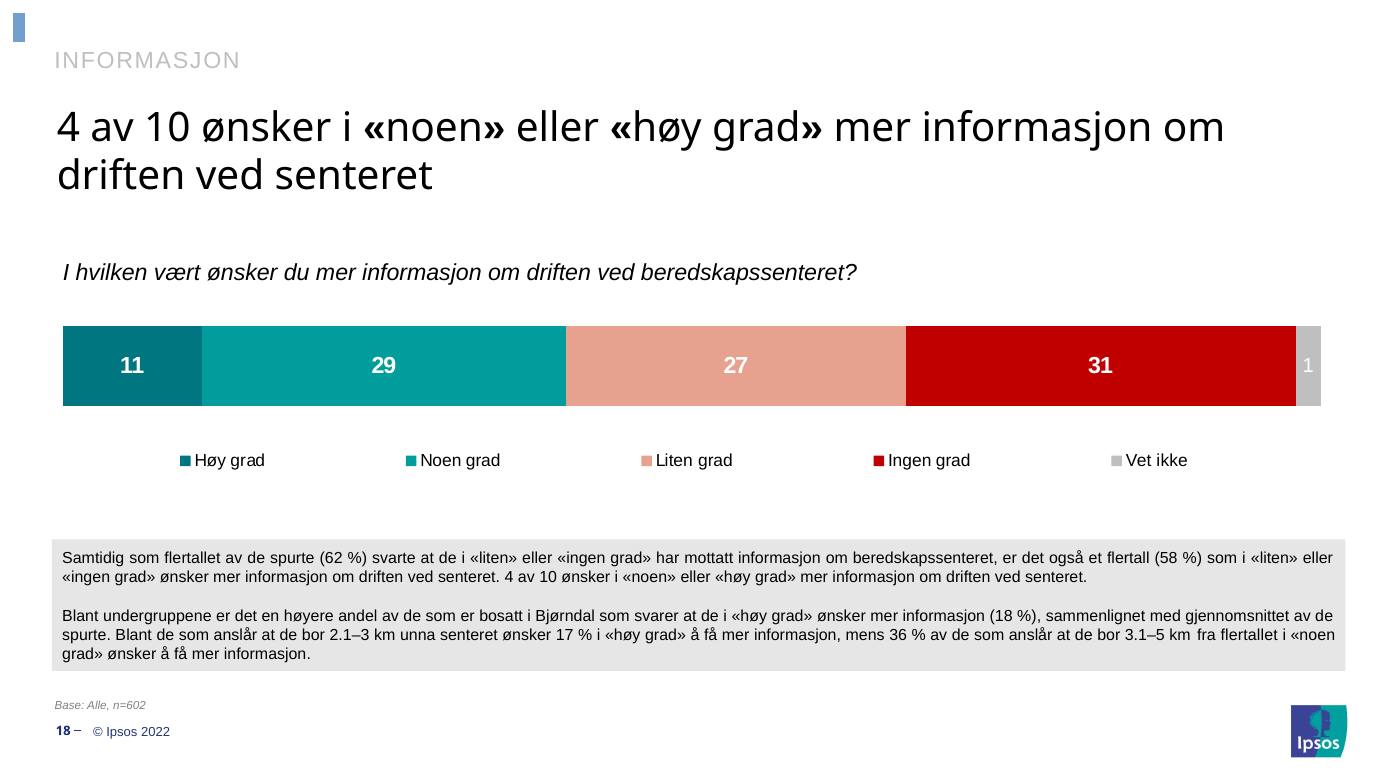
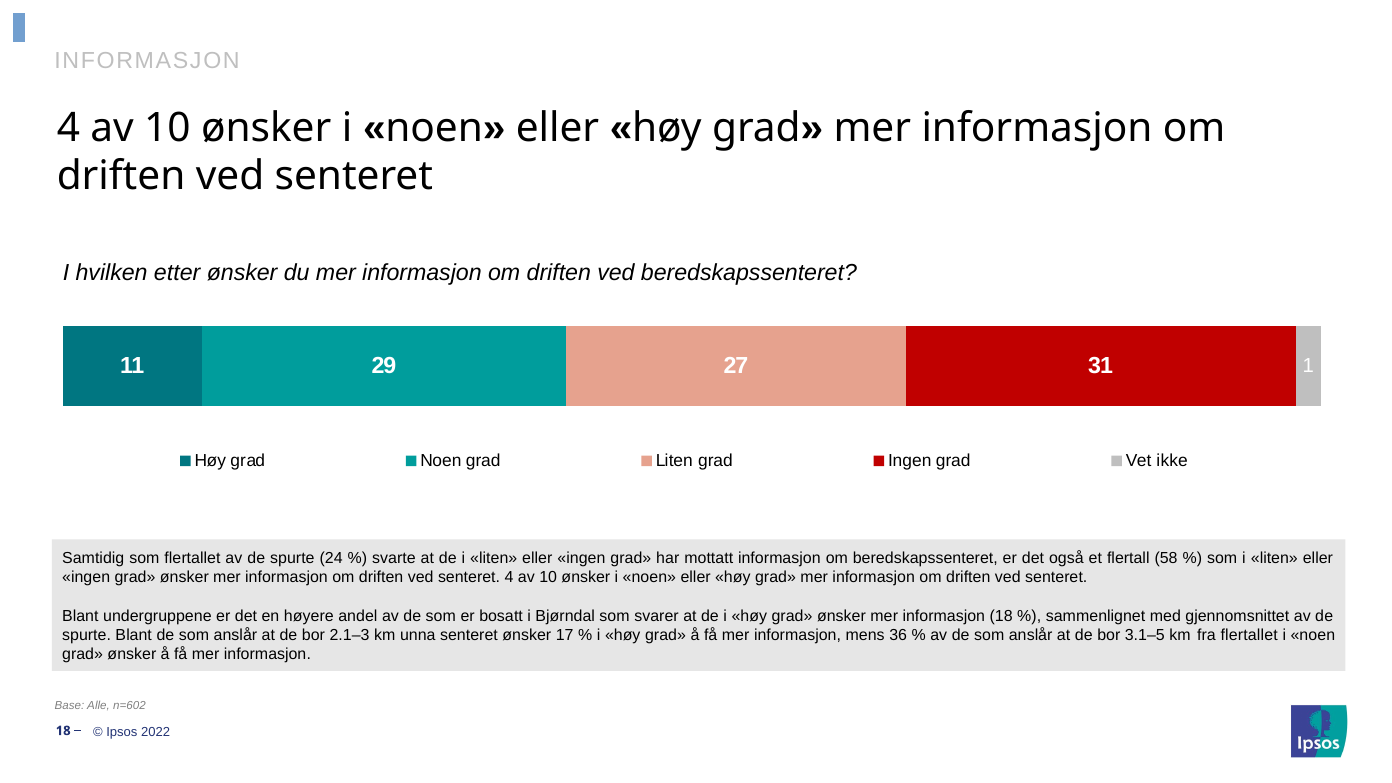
vært: vært -> etter
62: 62 -> 24
